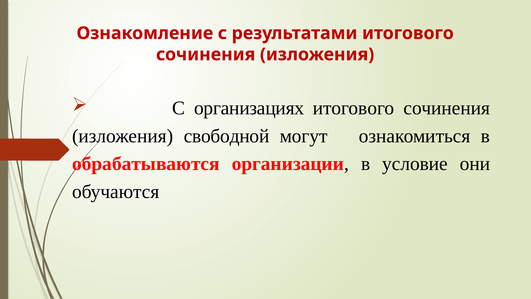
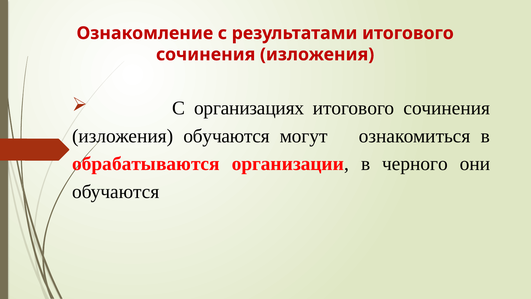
изложения свободной: свободной -> обучаются
условие: условие -> черного
